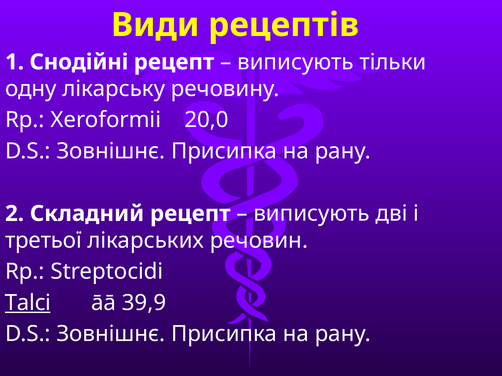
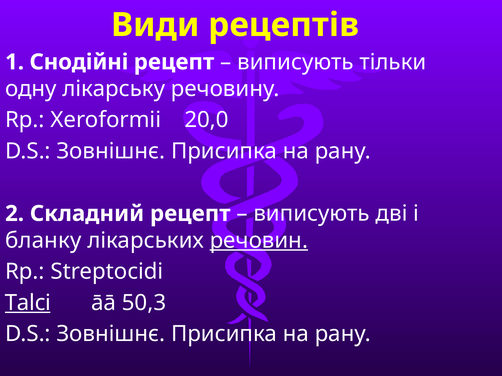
третьої: третьої -> бланку
речовин underline: none -> present
39,9: 39,9 -> 50,3
